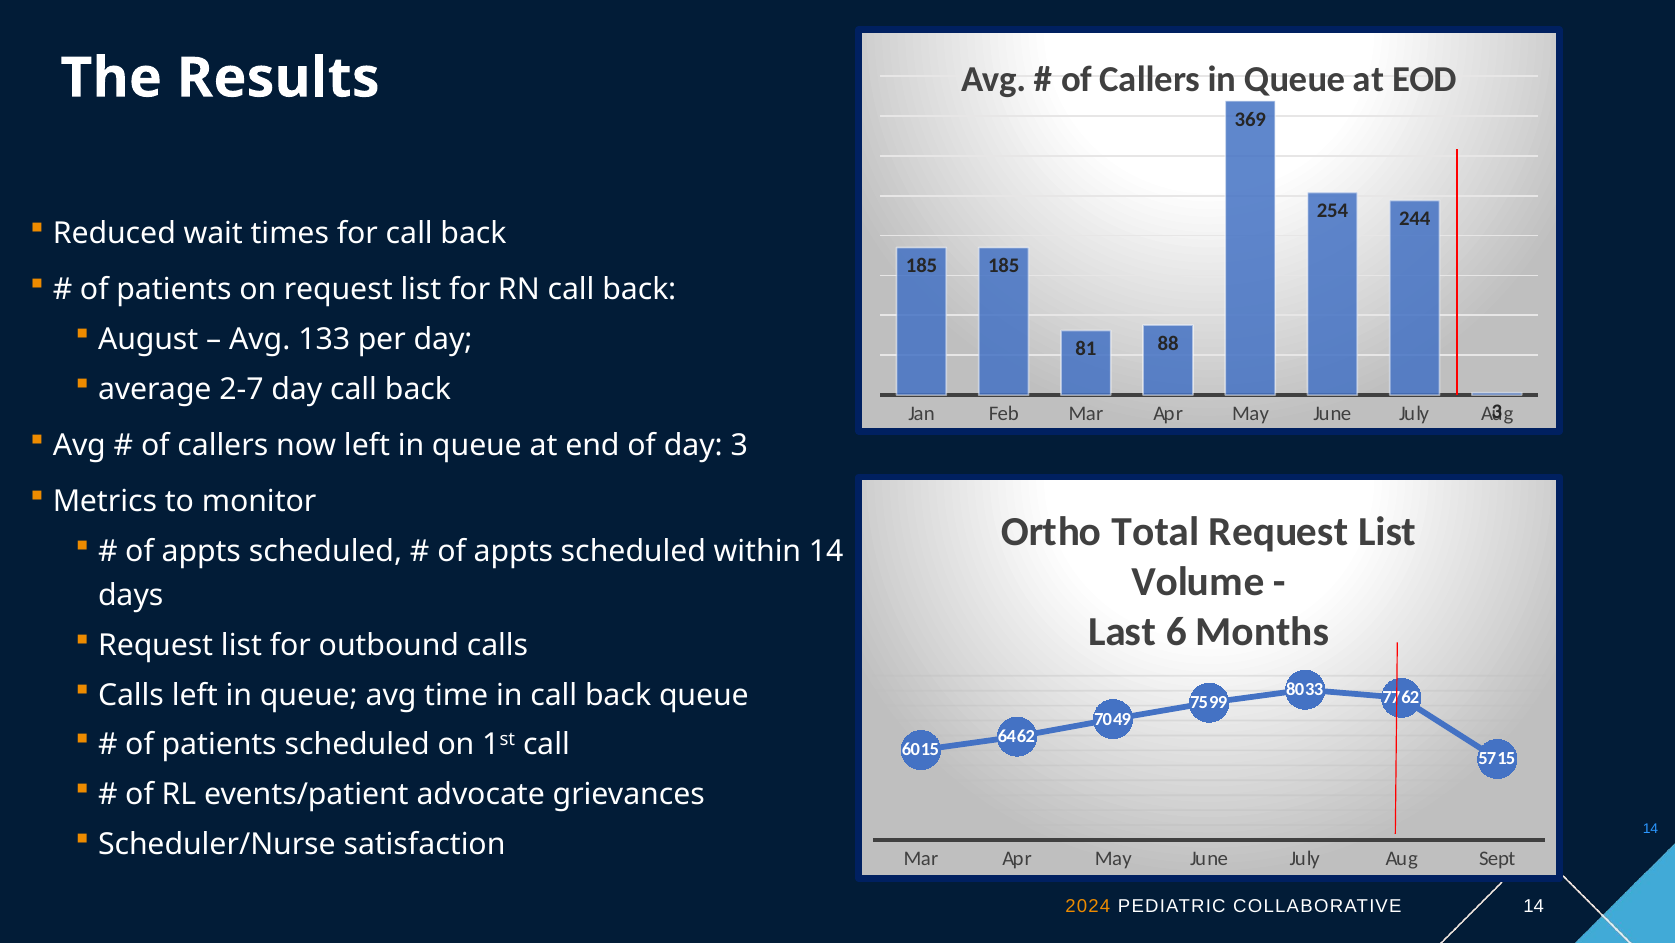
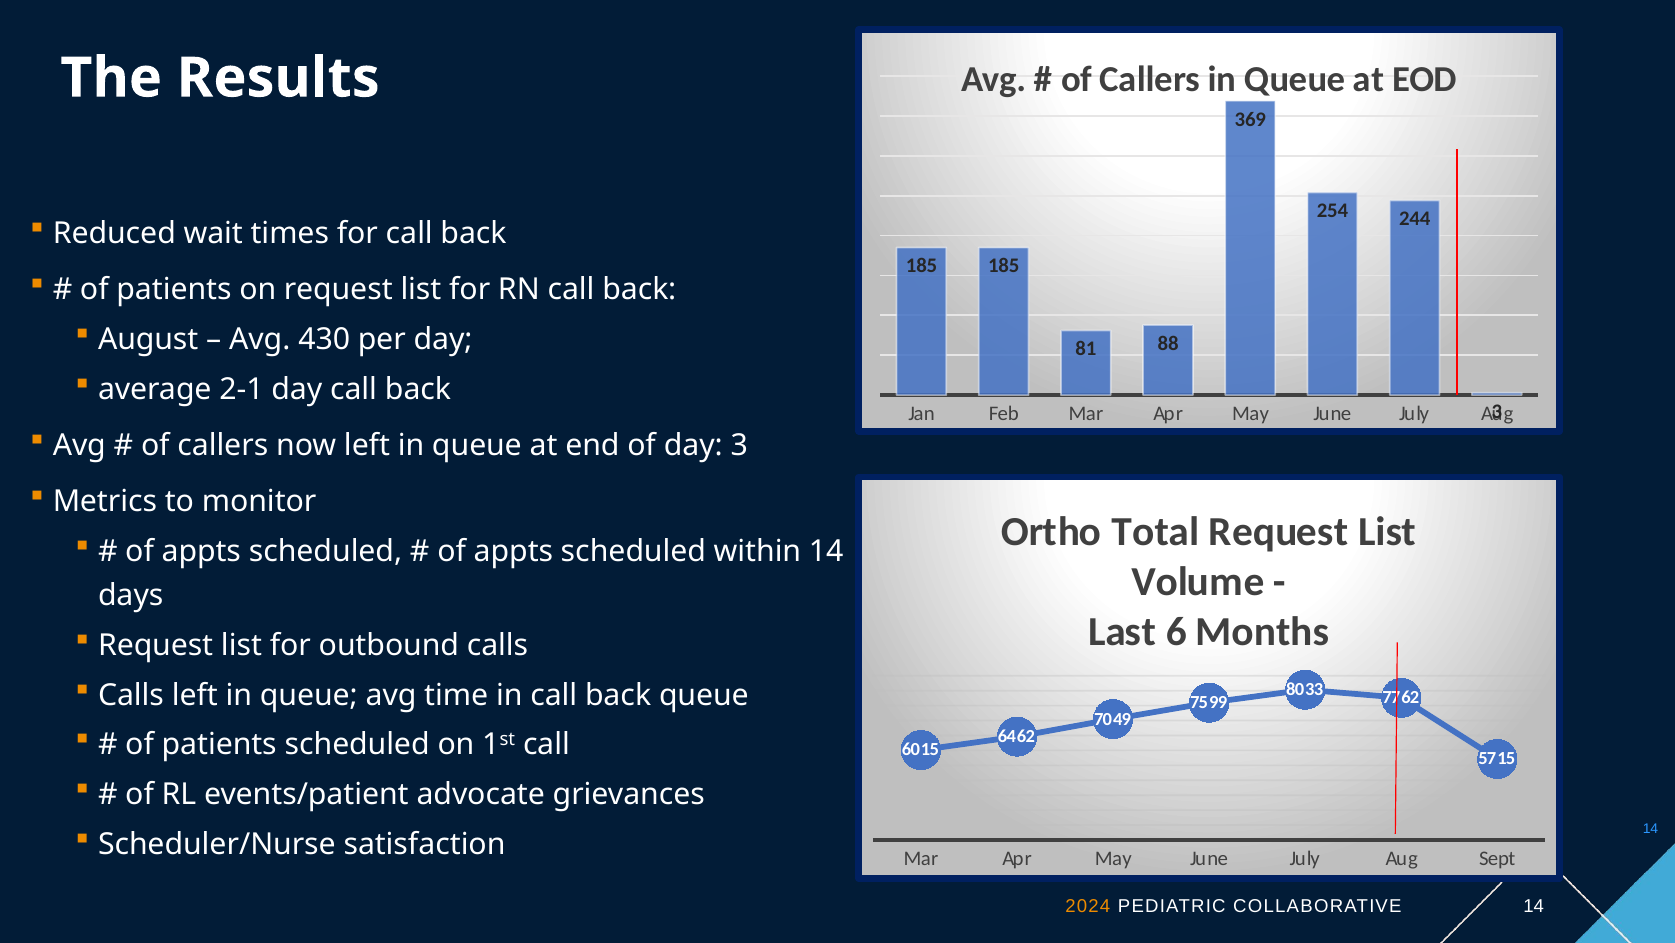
133: 133 -> 430
2-7: 2-7 -> 2-1
